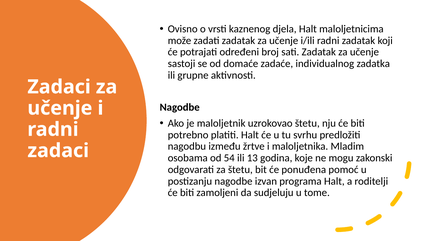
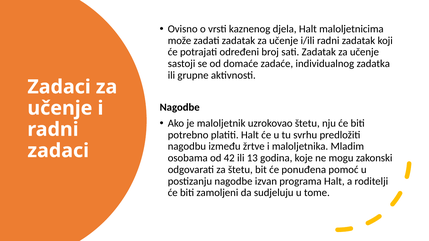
54: 54 -> 42
